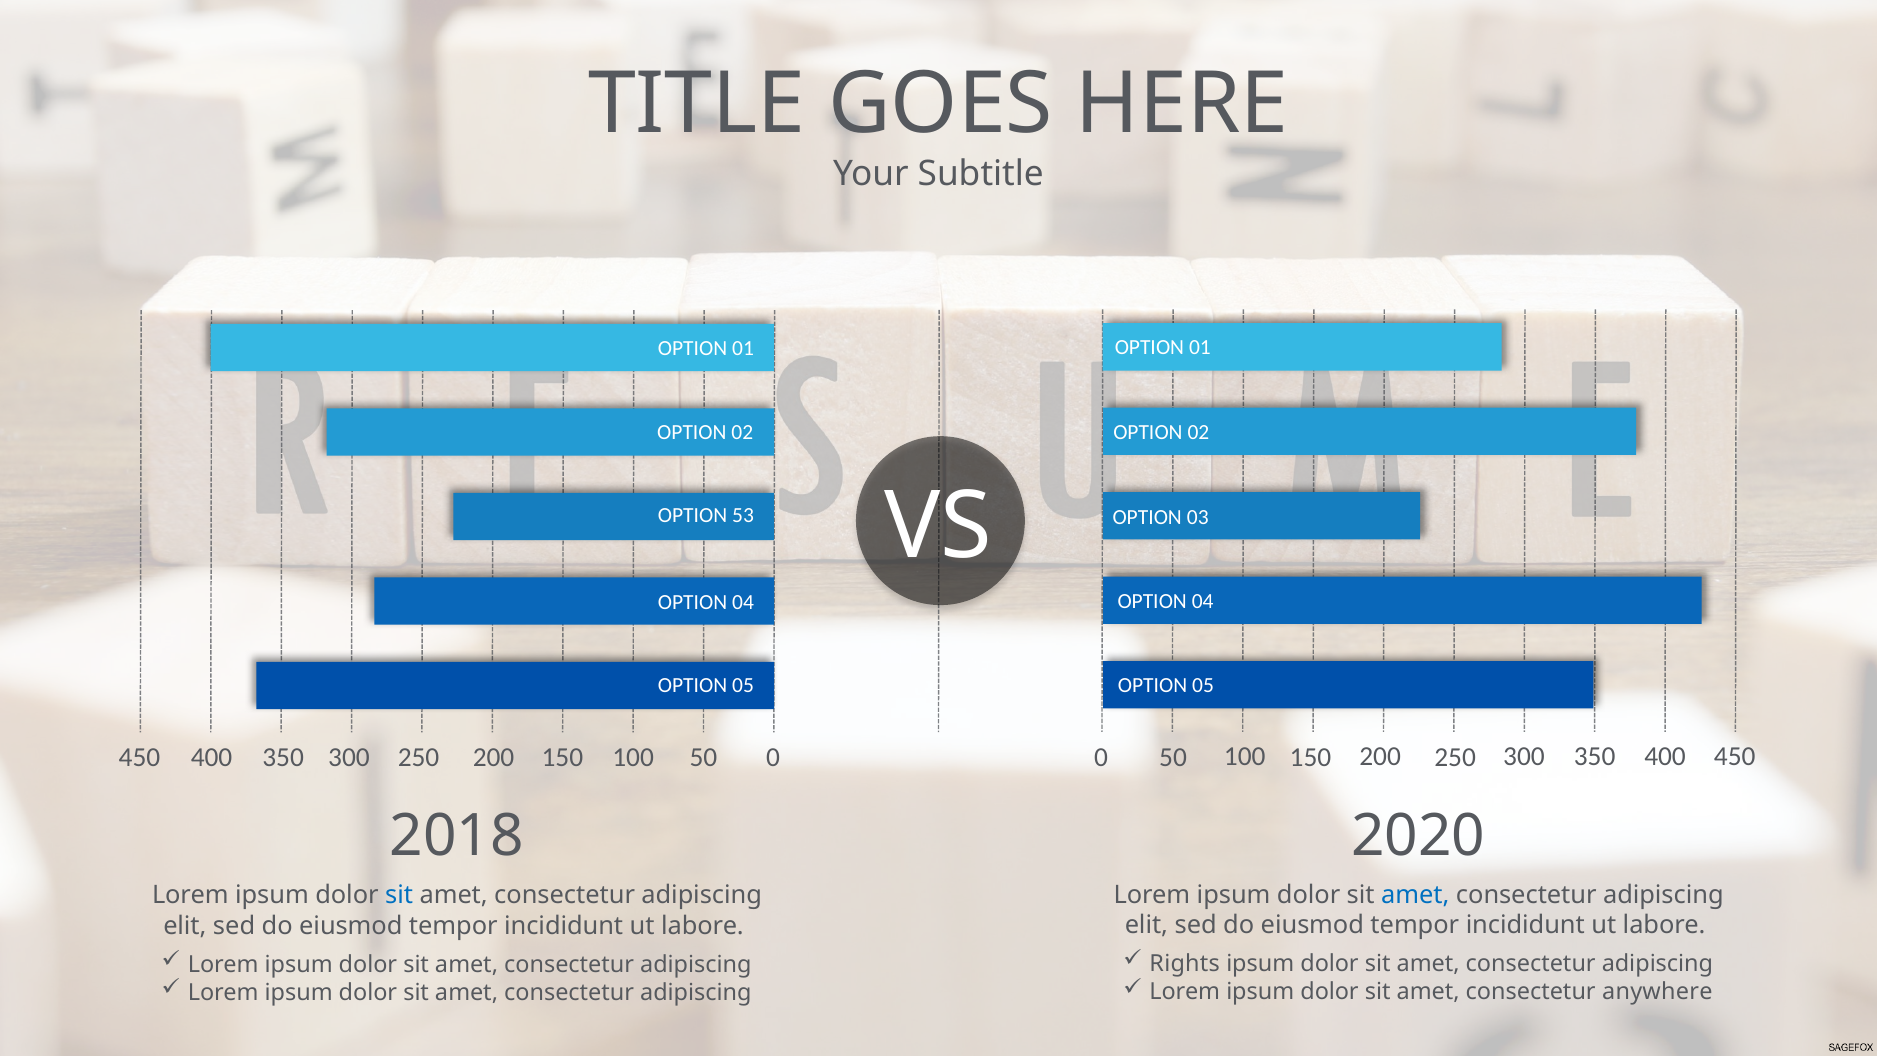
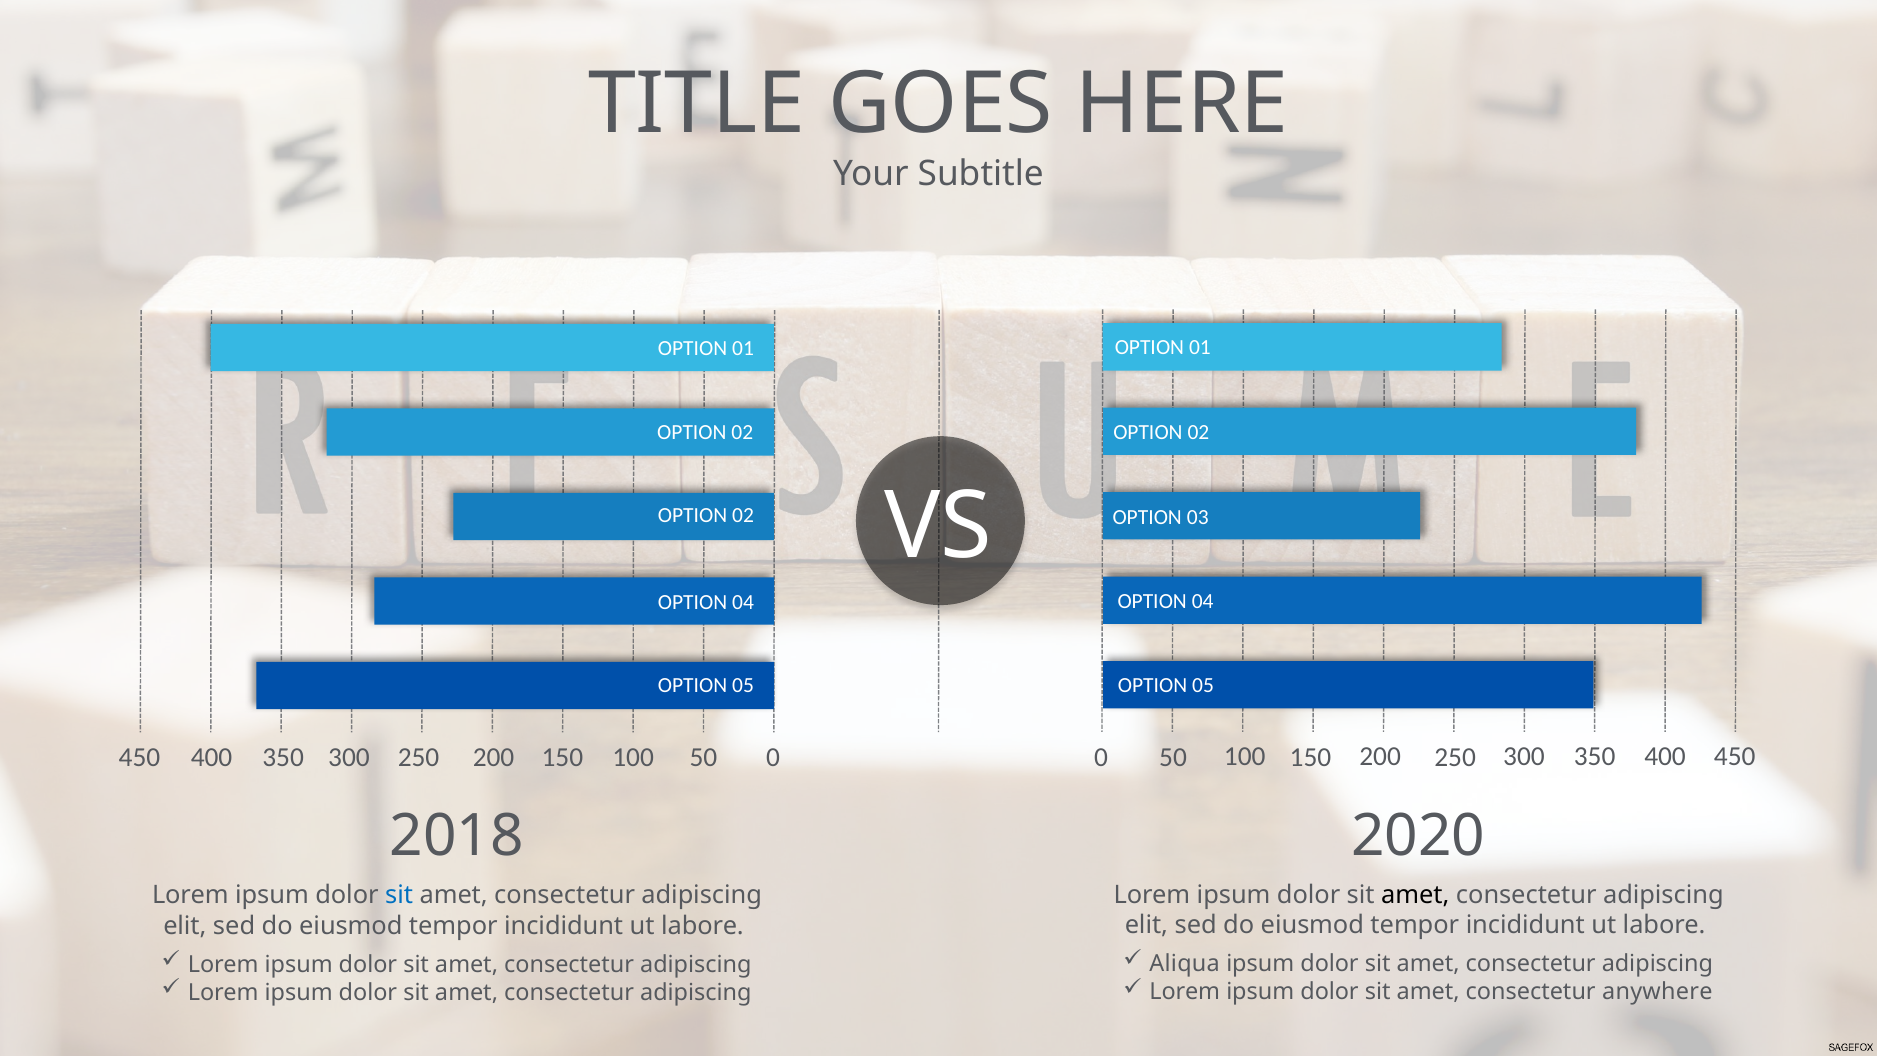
53 at (743, 516): 53 -> 02
amet at (1415, 895) colour: blue -> black
Rights: Rights -> Aliqua
